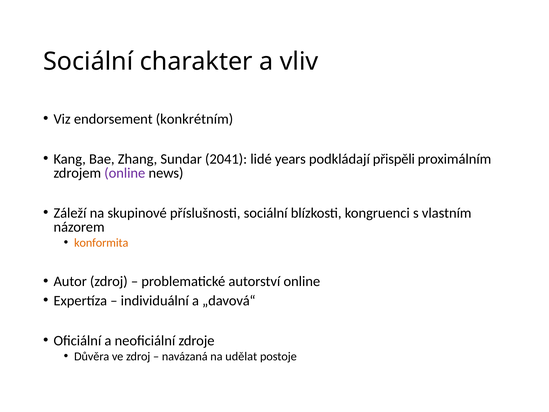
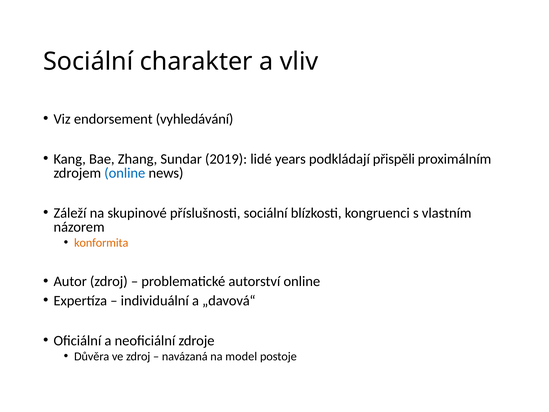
konkrétním: konkrétním -> vyhledávání
2041: 2041 -> 2019
online at (125, 173) colour: purple -> blue
udělat: udělat -> model
